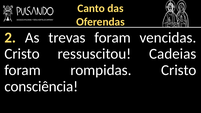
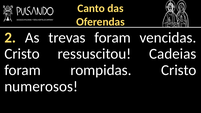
consciência: consciência -> numerosos
